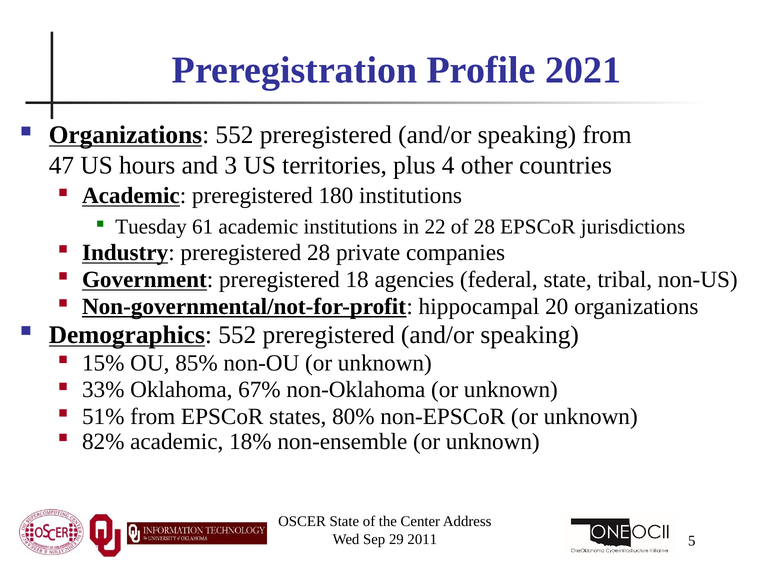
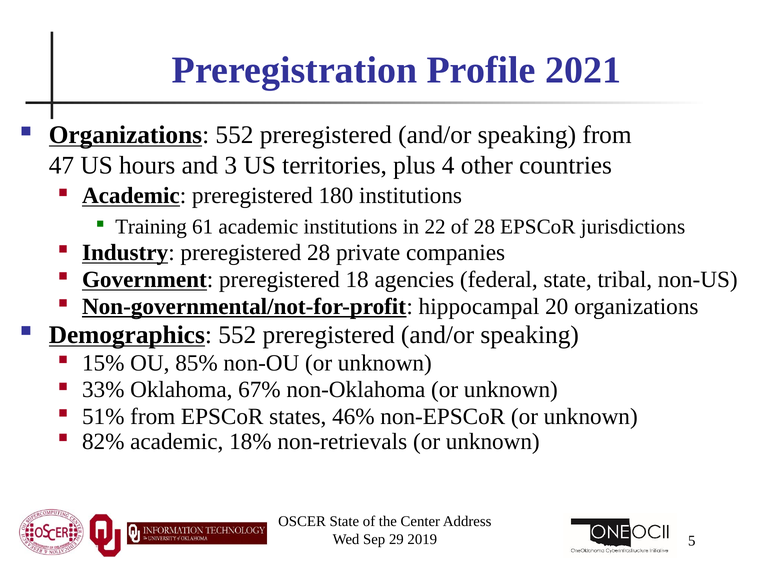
Tuesday: Tuesday -> Training
80%: 80% -> 46%
non-ensemble: non-ensemble -> non-retrievals
2011: 2011 -> 2019
